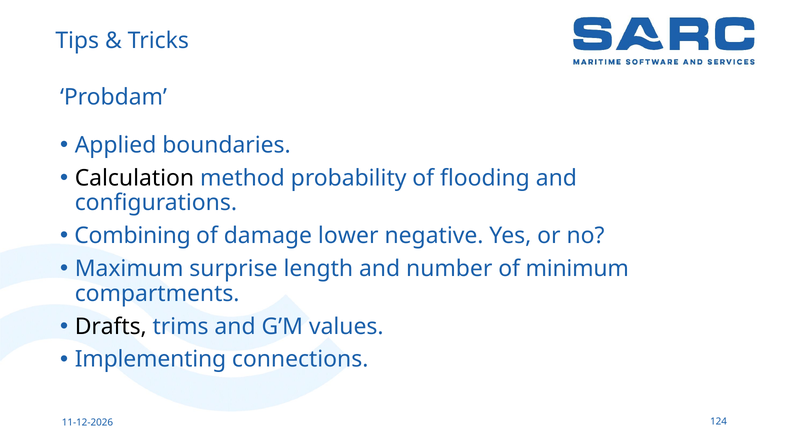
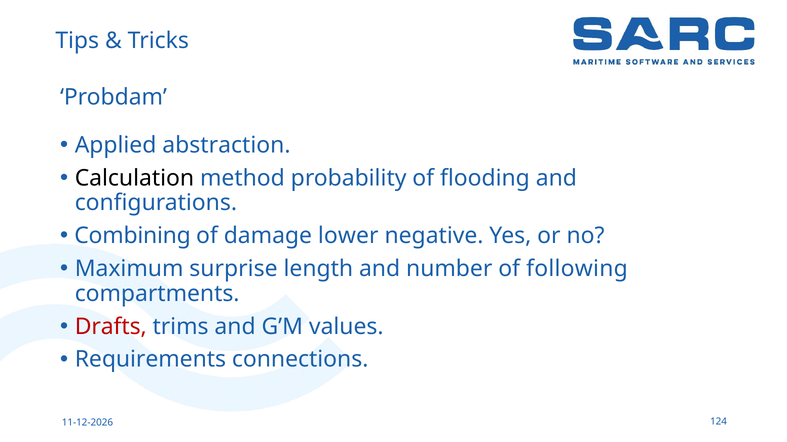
boundaries: boundaries -> abstraction
minimum: minimum -> following
Drafts colour: black -> red
Implementing: Implementing -> Requirements
